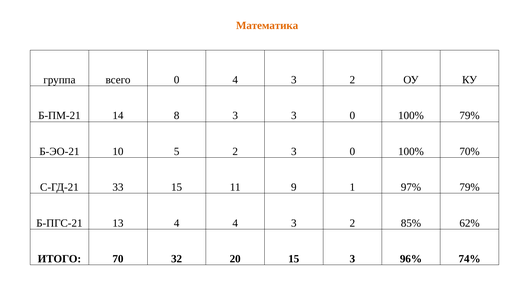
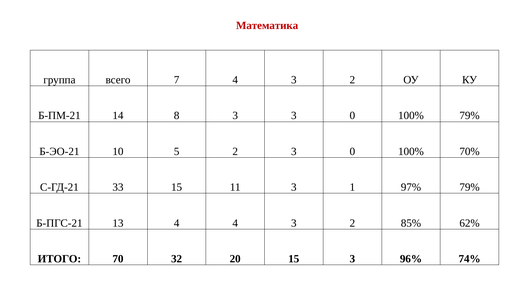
Математика colour: orange -> red
всего 0: 0 -> 7
11 9: 9 -> 3
